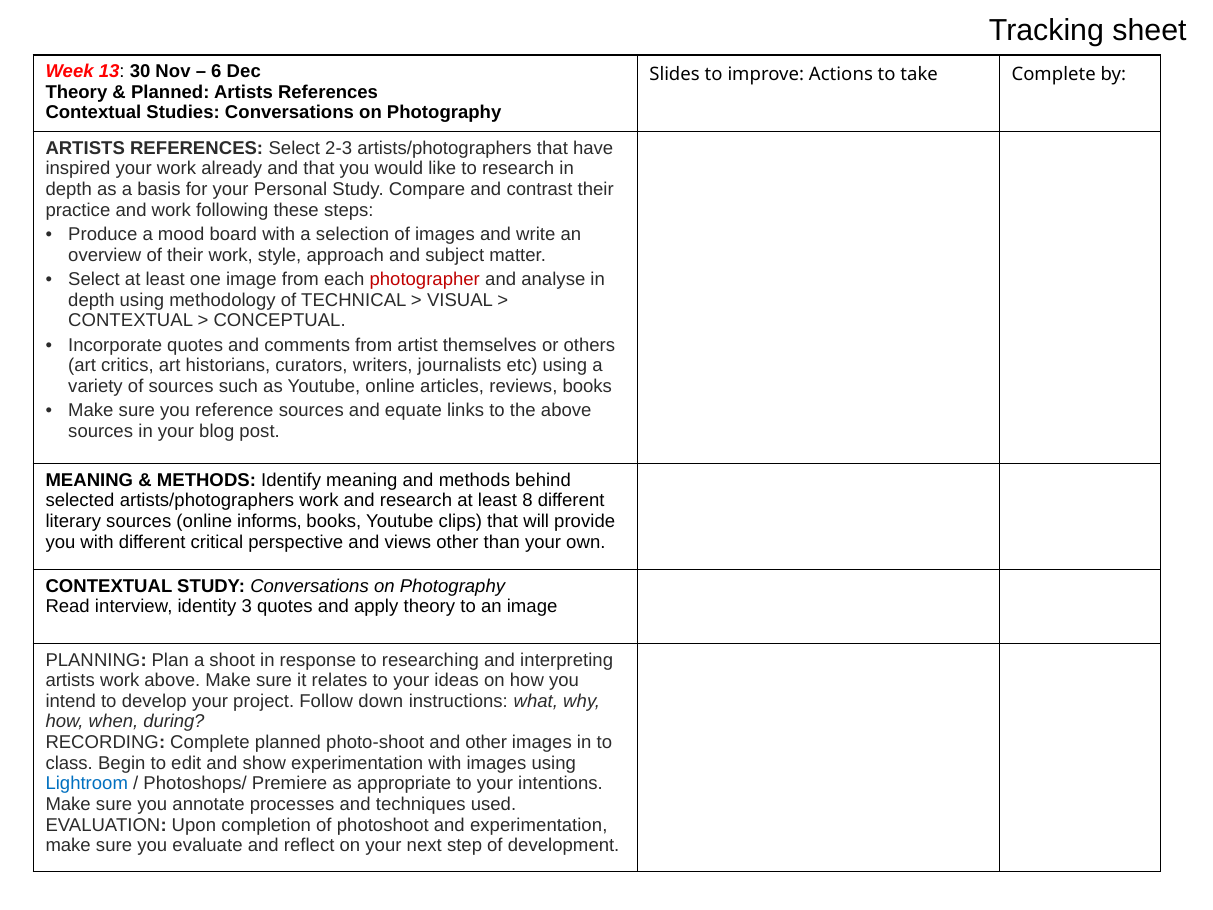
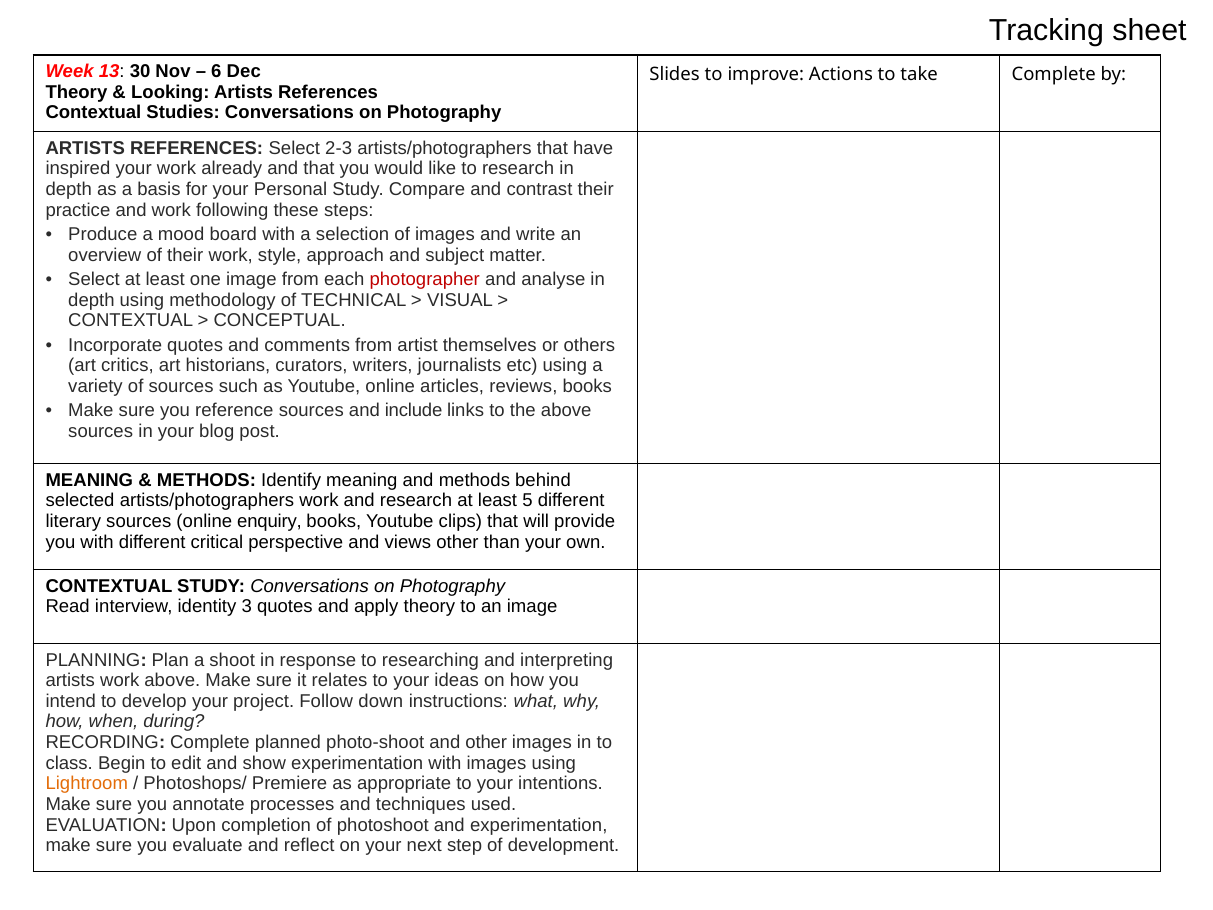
Planned at (170, 92): Planned -> Looking
equate: equate -> include
8: 8 -> 5
informs: informs -> enquiry
Lightroom colour: blue -> orange
